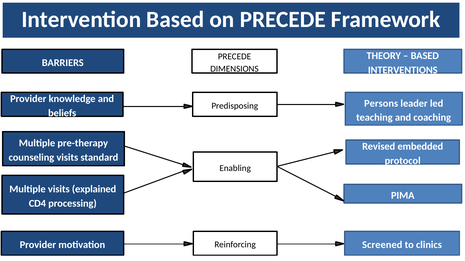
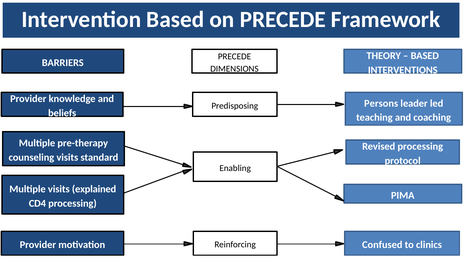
Revised embedded: embedded -> processing
Screened: Screened -> Confused
